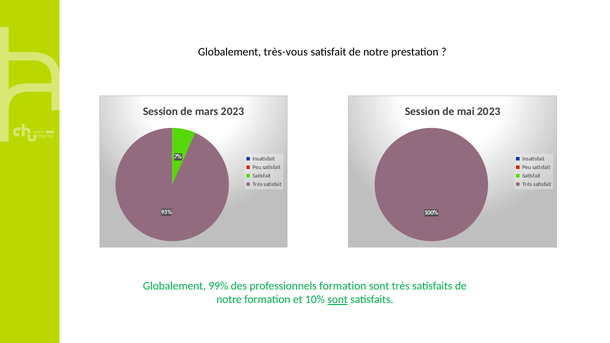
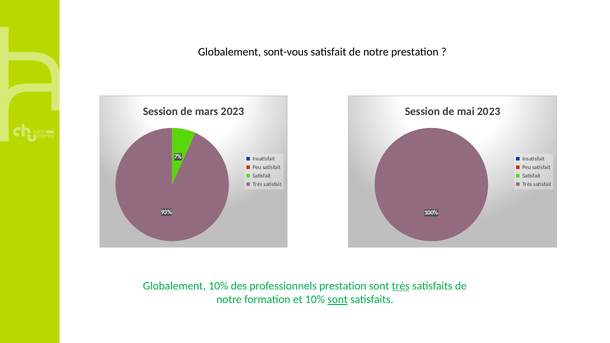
très-vous: très-vous -> sont-vous
Globalement 99%: 99% -> 10%
professionnels formation: formation -> prestation
très at (401, 286) underline: none -> present
